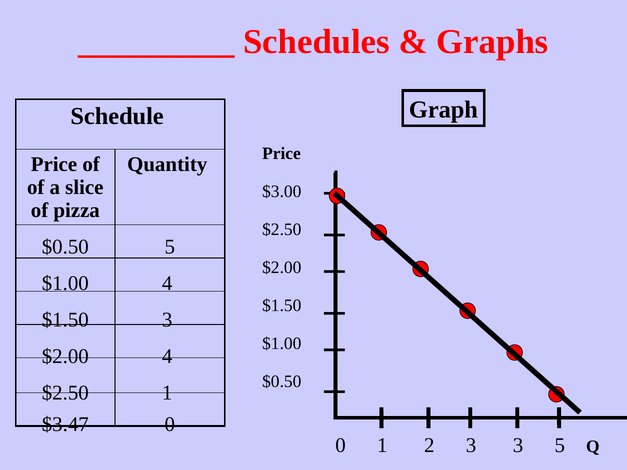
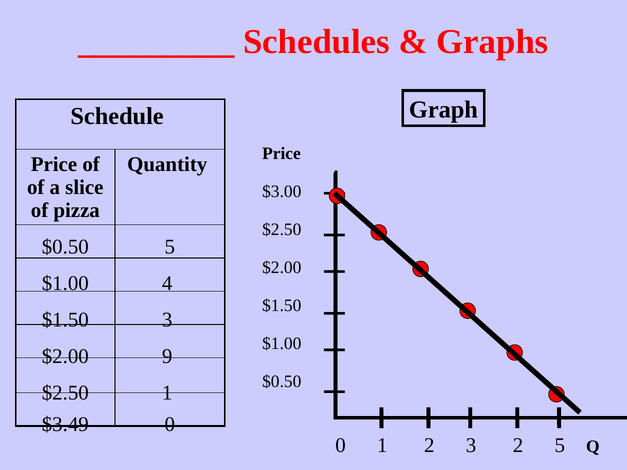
$2.00 4: 4 -> 9
$3.47: $3.47 -> $3.49
3 3: 3 -> 2
